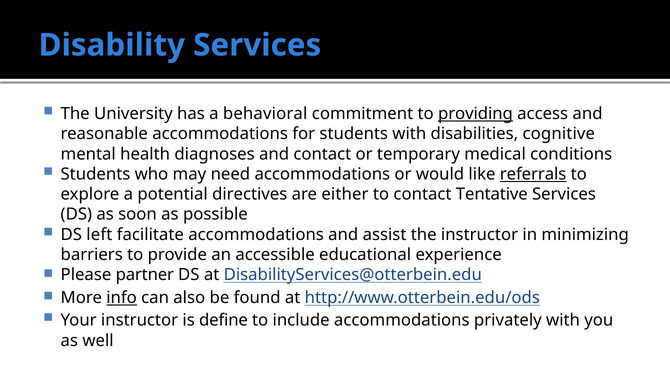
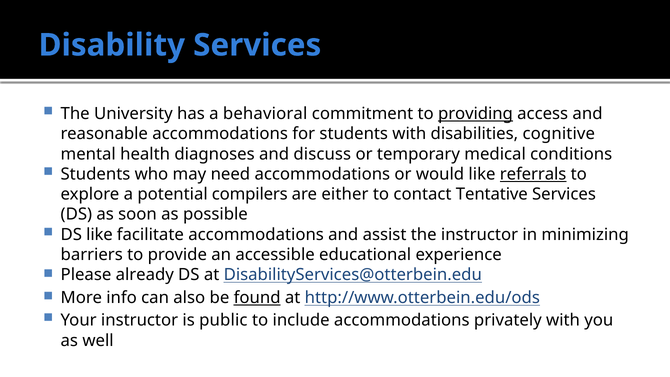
and contact: contact -> discuss
directives: directives -> compilers
DS left: left -> like
partner: partner -> already
info underline: present -> none
found underline: none -> present
define: define -> public
